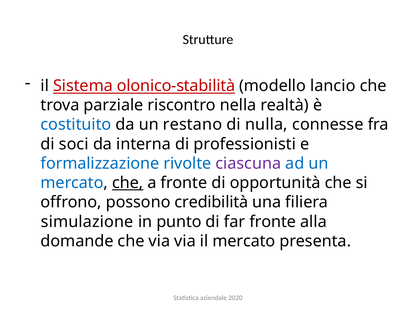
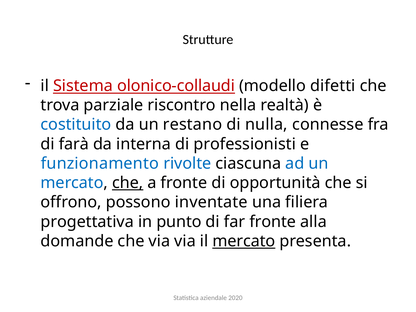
olonico-stabilità: olonico-stabilità -> olonico-collaudi
lancio: lancio -> difetti
soci: soci -> farà
formalizzazione: formalizzazione -> funzionamento
ciascuna colour: purple -> black
credibilità: credibilità -> inventate
simulazione: simulazione -> progettativa
mercato at (244, 241) underline: none -> present
